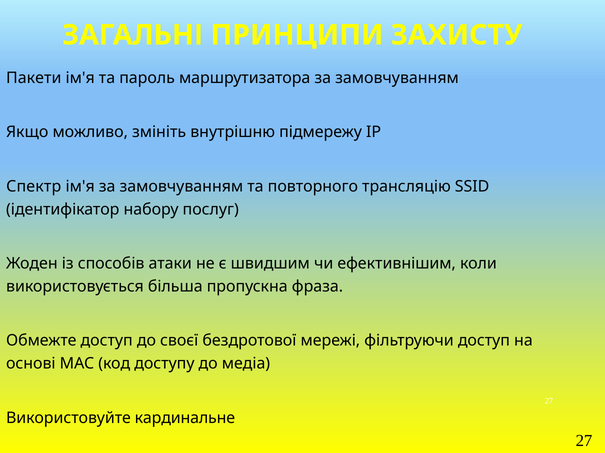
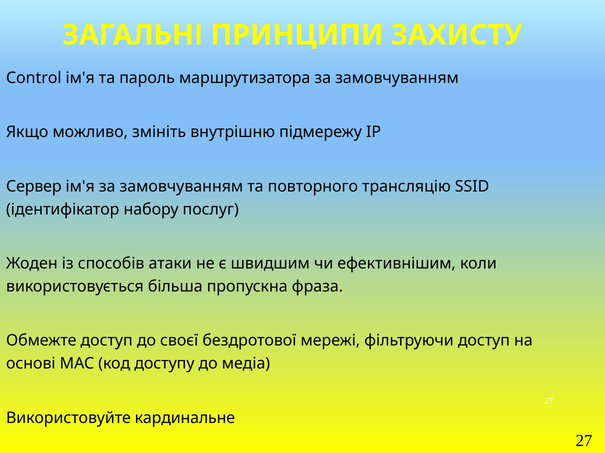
Пакети: Пакети -> Control
Спектр: Спектр -> Сервер
